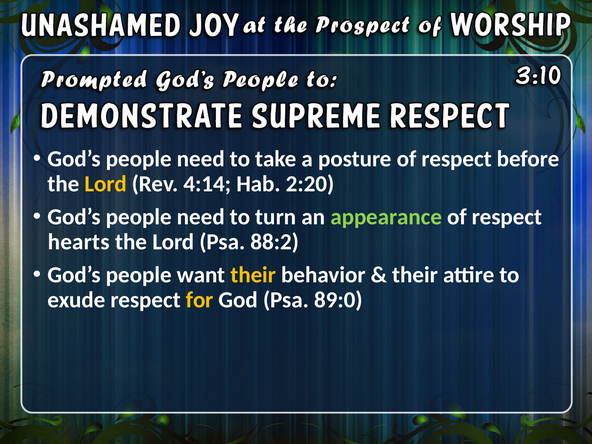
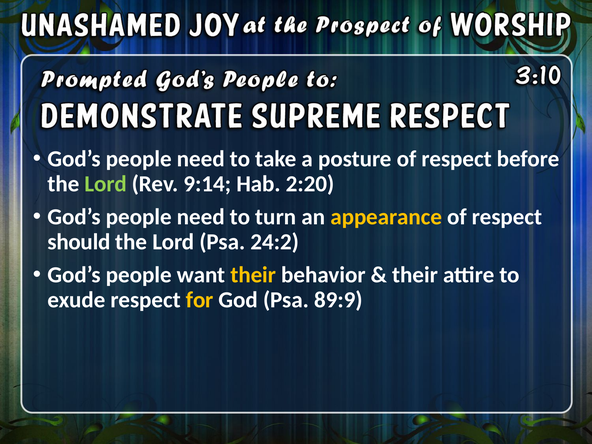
Lord at (106, 184) colour: yellow -> light green
4:14: 4:14 -> 9:14
appearance colour: light green -> yellow
hearts: hearts -> should
88:2: 88:2 -> 24:2
89:0: 89:0 -> 89:9
